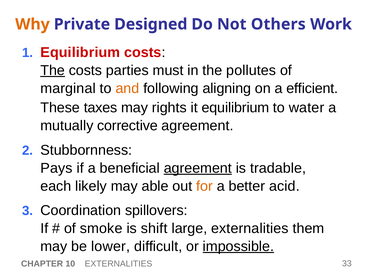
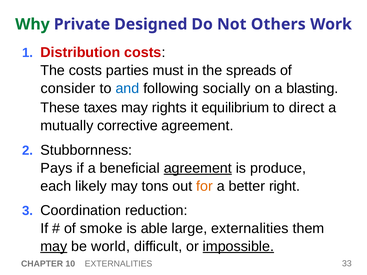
Why colour: orange -> green
1 Equilibrium: Equilibrium -> Distribution
The at (53, 70) underline: present -> none
pollutes: pollutes -> spreads
marginal: marginal -> consider
and colour: orange -> blue
aligning: aligning -> socially
efficient: efficient -> blasting
water: water -> direct
tradable: tradable -> produce
able: able -> tons
acid: acid -> right
spillovers: spillovers -> reduction
shift: shift -> able
may at (54, 247) underline: none -> present
lower: lower -> world
